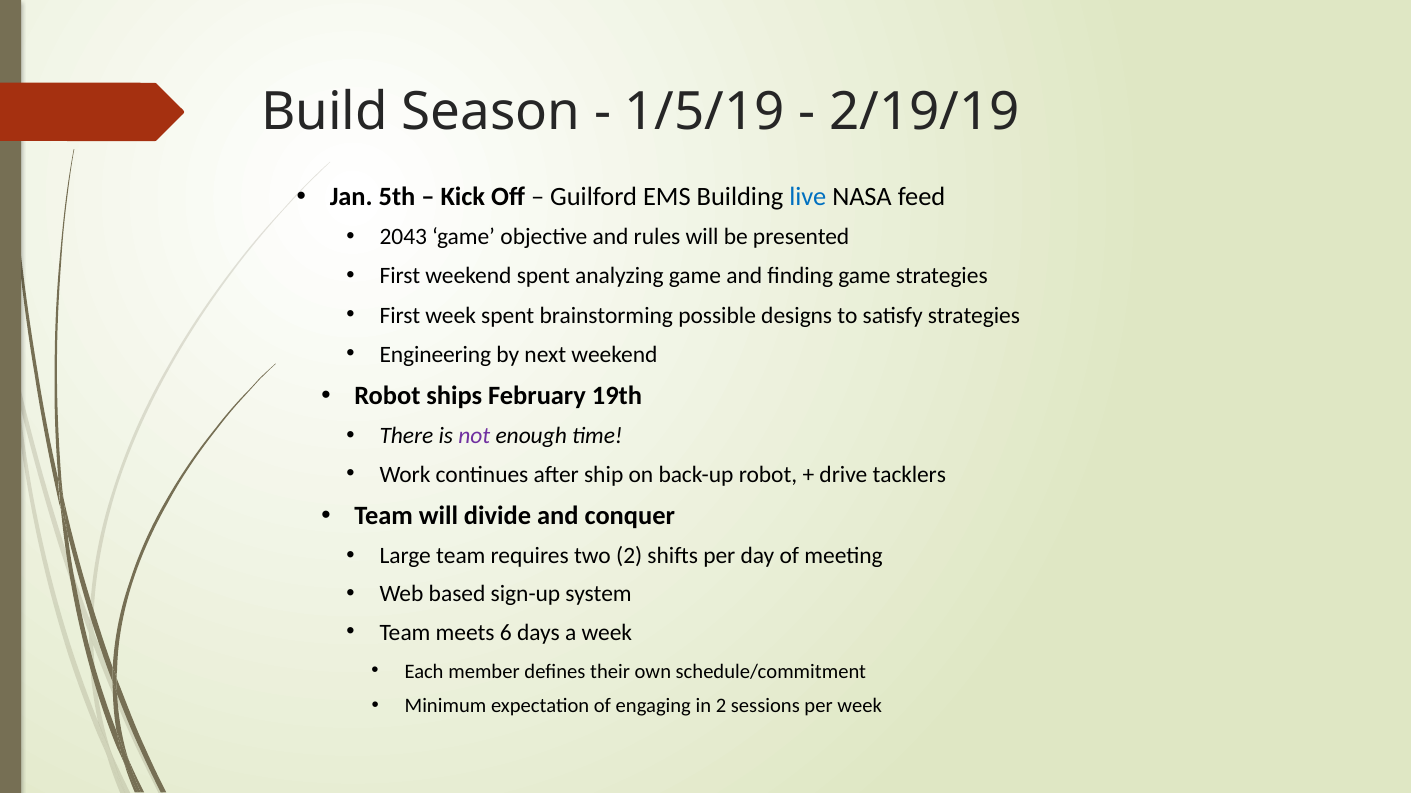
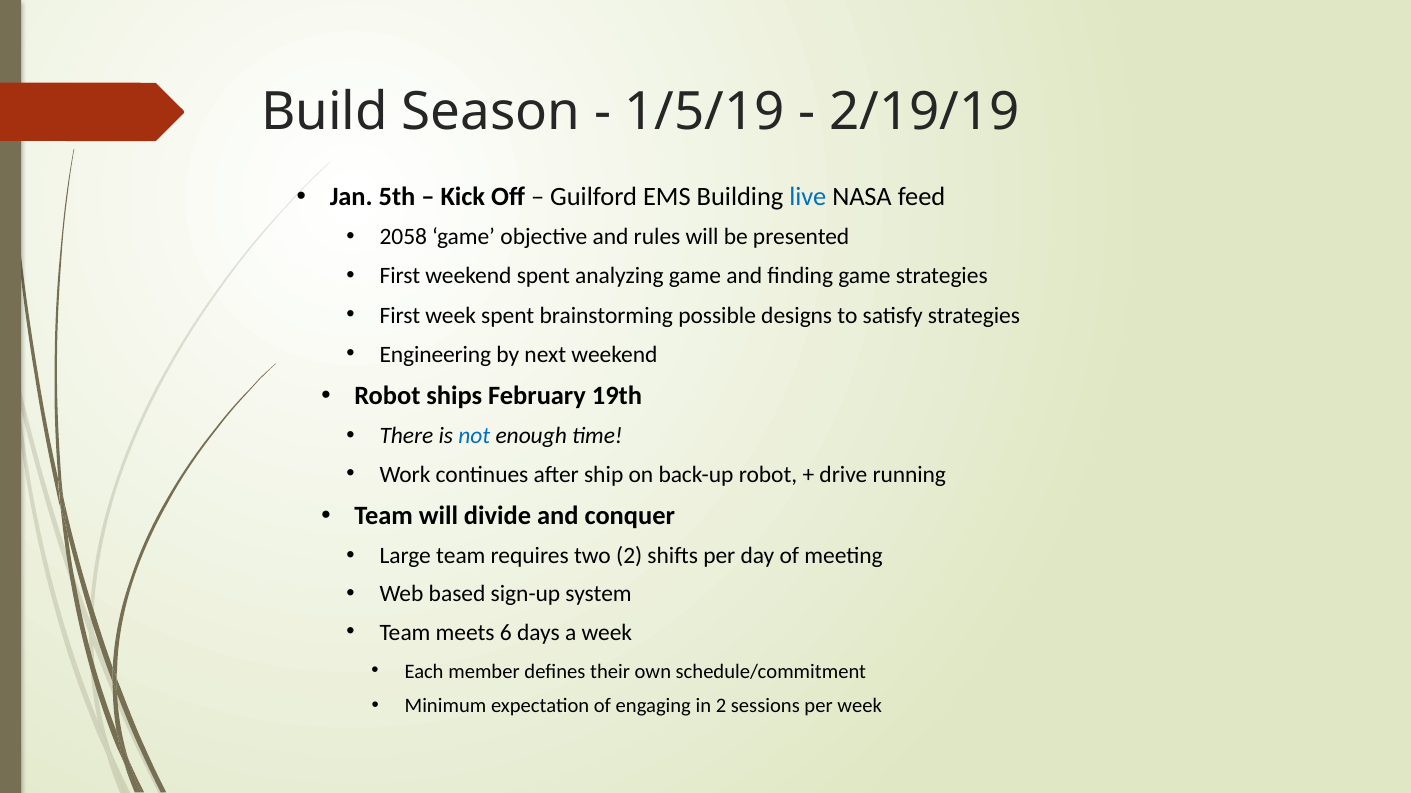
2043: 2043 -> 2058
not colour: purple -> blue
tacklers: tacklers -> running
